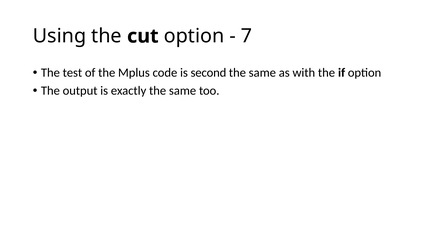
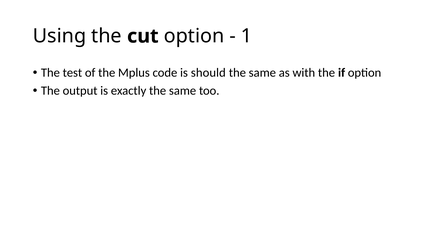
7: 7 -> 1
second: second -> should
